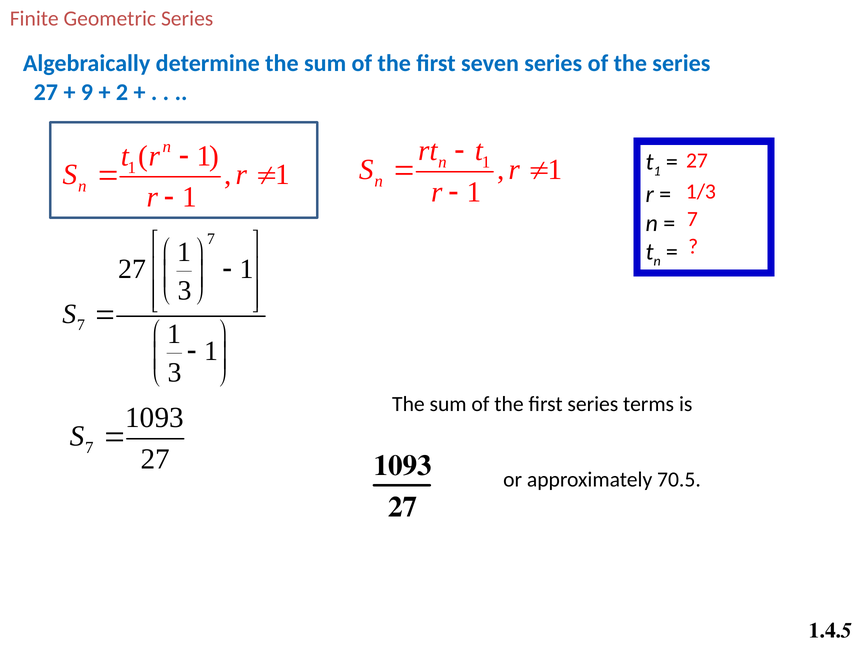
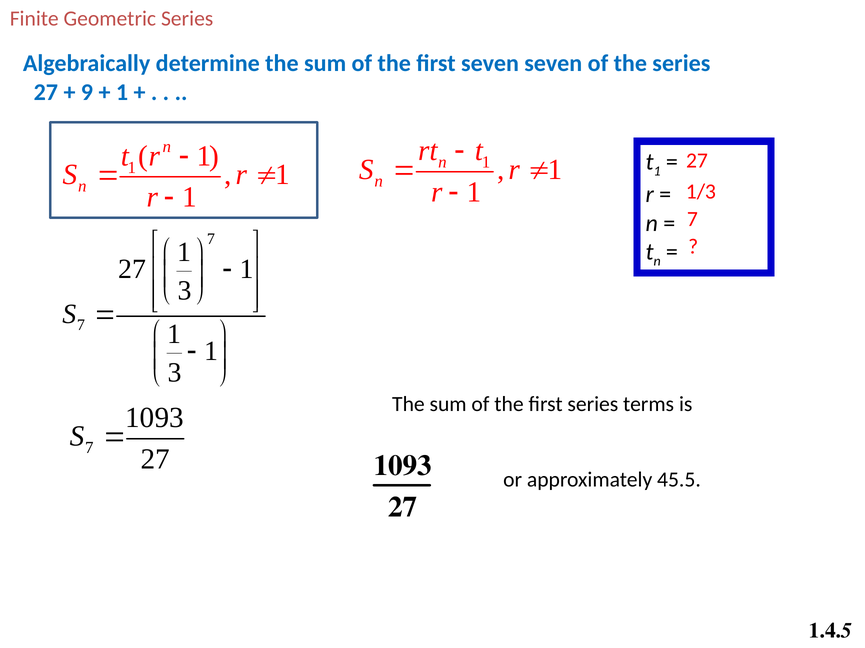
seven series: series -> seven
2 at (122, 92): 2 -> 1
70.5: 70.5 -> 45.5
